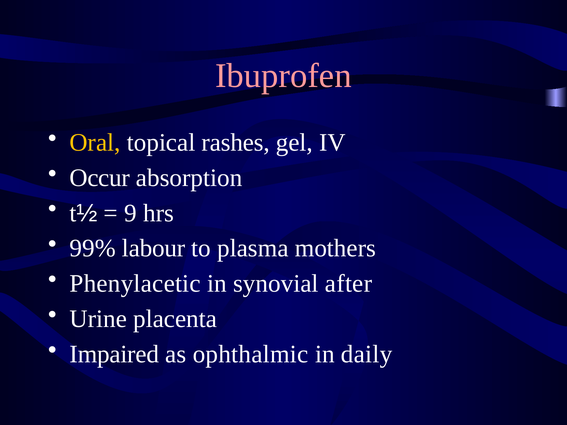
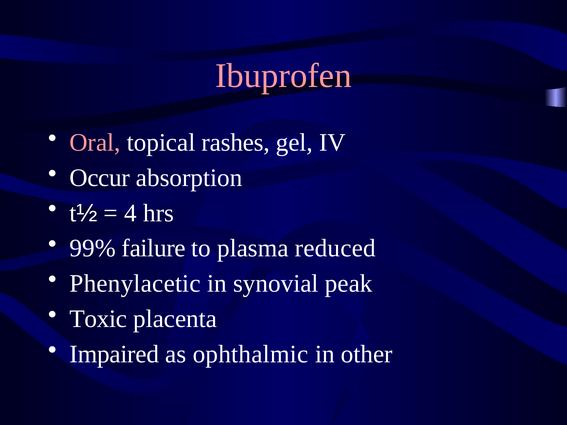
Oral colour: yellow -> pink
9: 9 -> 4
labour: labour -> failure
mothers: mothers -> reduced
after: after -> peak
Urine: Urine -> Toxic
daily: daily -> other
